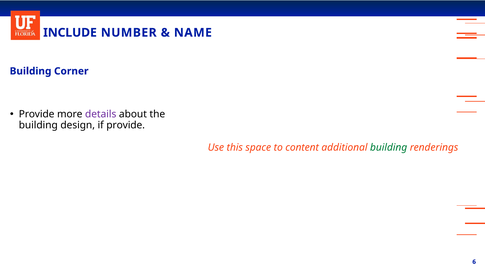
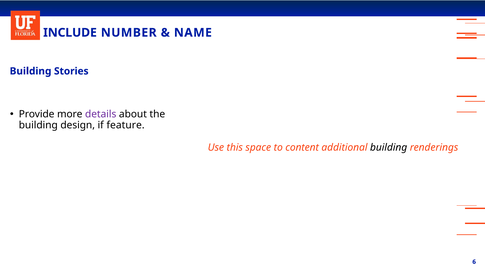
Corner: Corner -> Stories
if provide: provide -> feature
building at (389, 147) colour: green -> black
